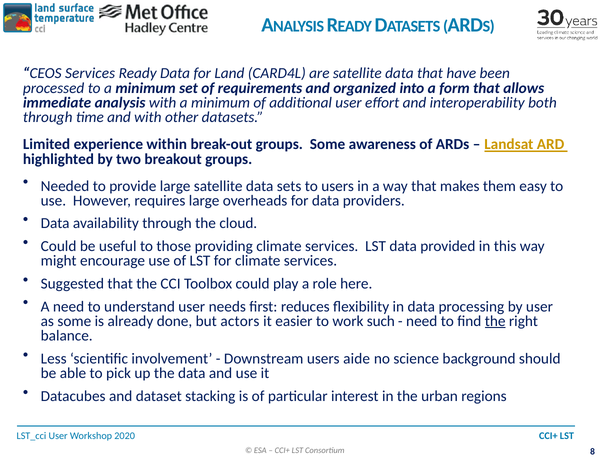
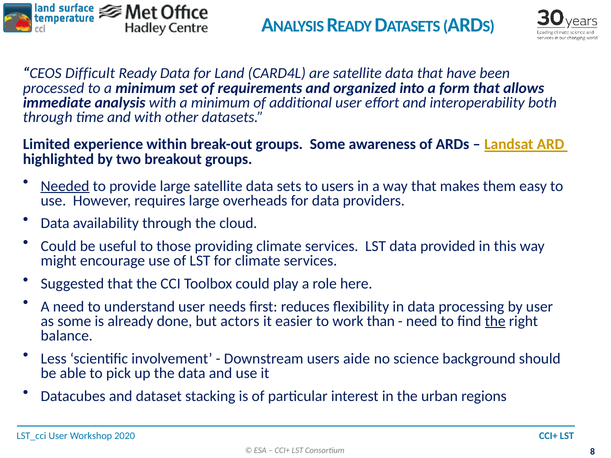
CEOS Services: Services -> Difficult
Needed underline: none -> present
such: such -> than
